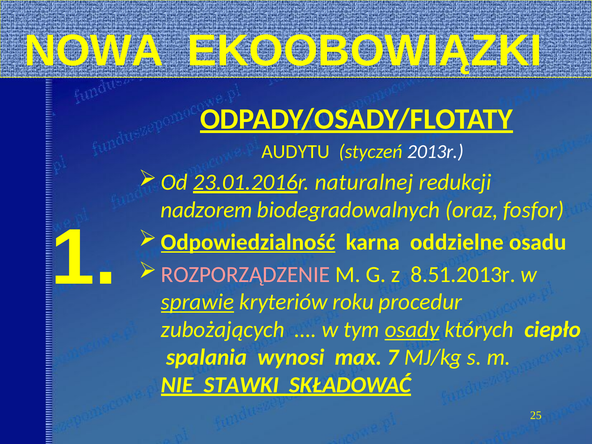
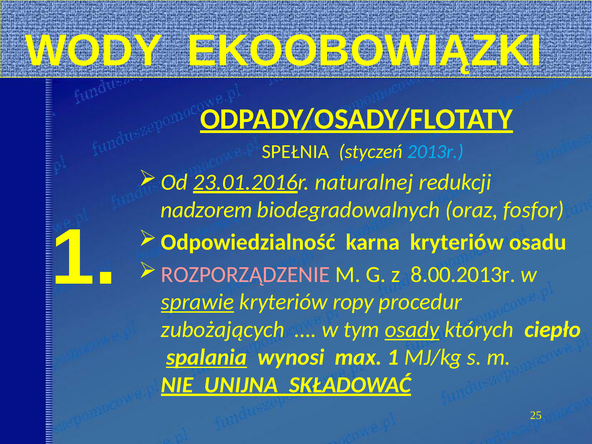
NOWA: NOWA -> WODY
AUDYTU: AUDYTU -> SPEŁNIA
2013r colour: white -> light blue
Odpowiedzialność underline: present -> none
karna oddzielne: oddzielne -> kryteriów
8.51.2013r: 8.51.2013r -> 8.00.2013r
roku: roku -> ropy
spalania underline: none -> present
max 7: 7 -> 1
STAWKI: STAWKI -> UNIJNA
